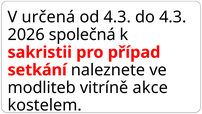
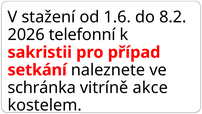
určená: určená -> stažení
od 4.3: 4.3 -> 1.6
do 4.3: 4.3 -> 8.2
společná: společná -> telefonní
modliteb: modliteb -> schránka
